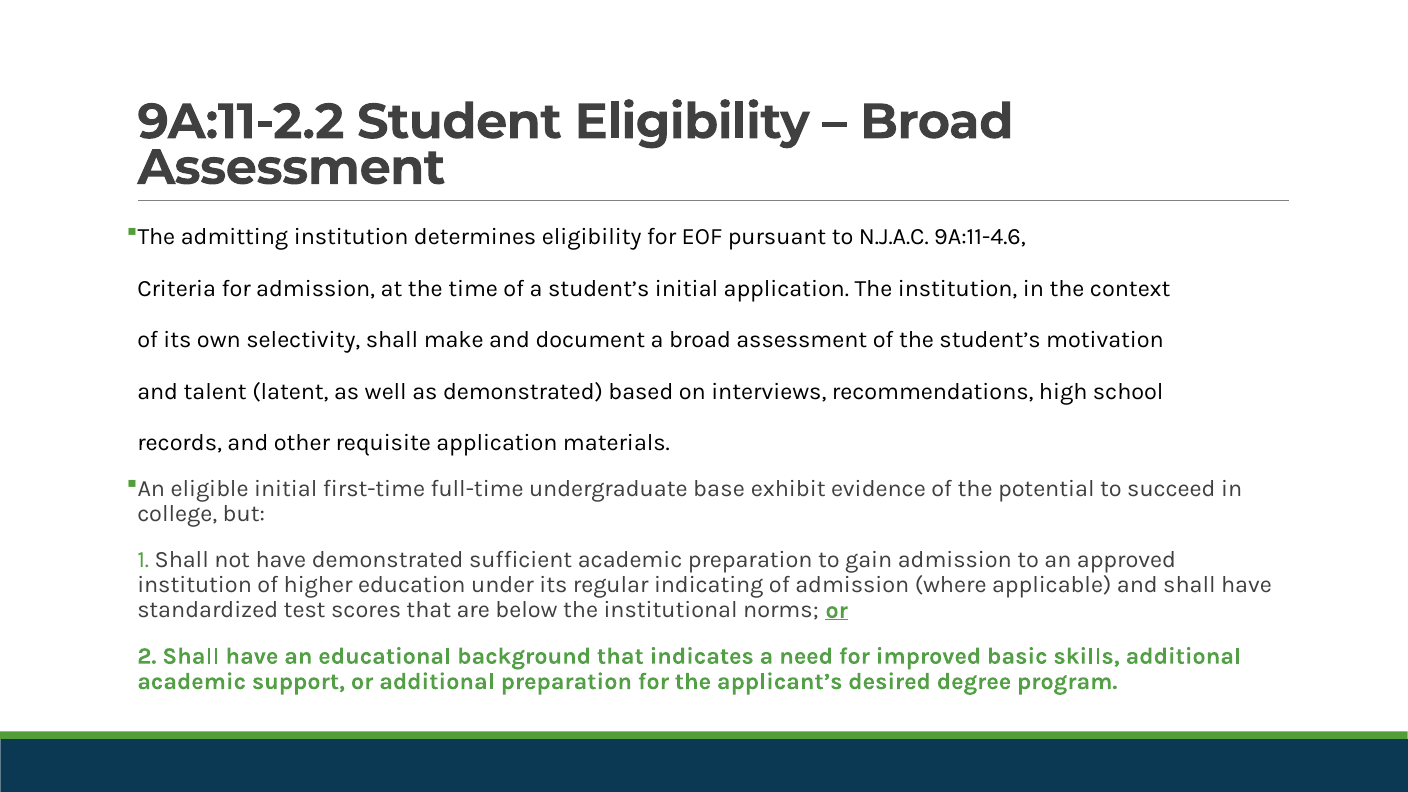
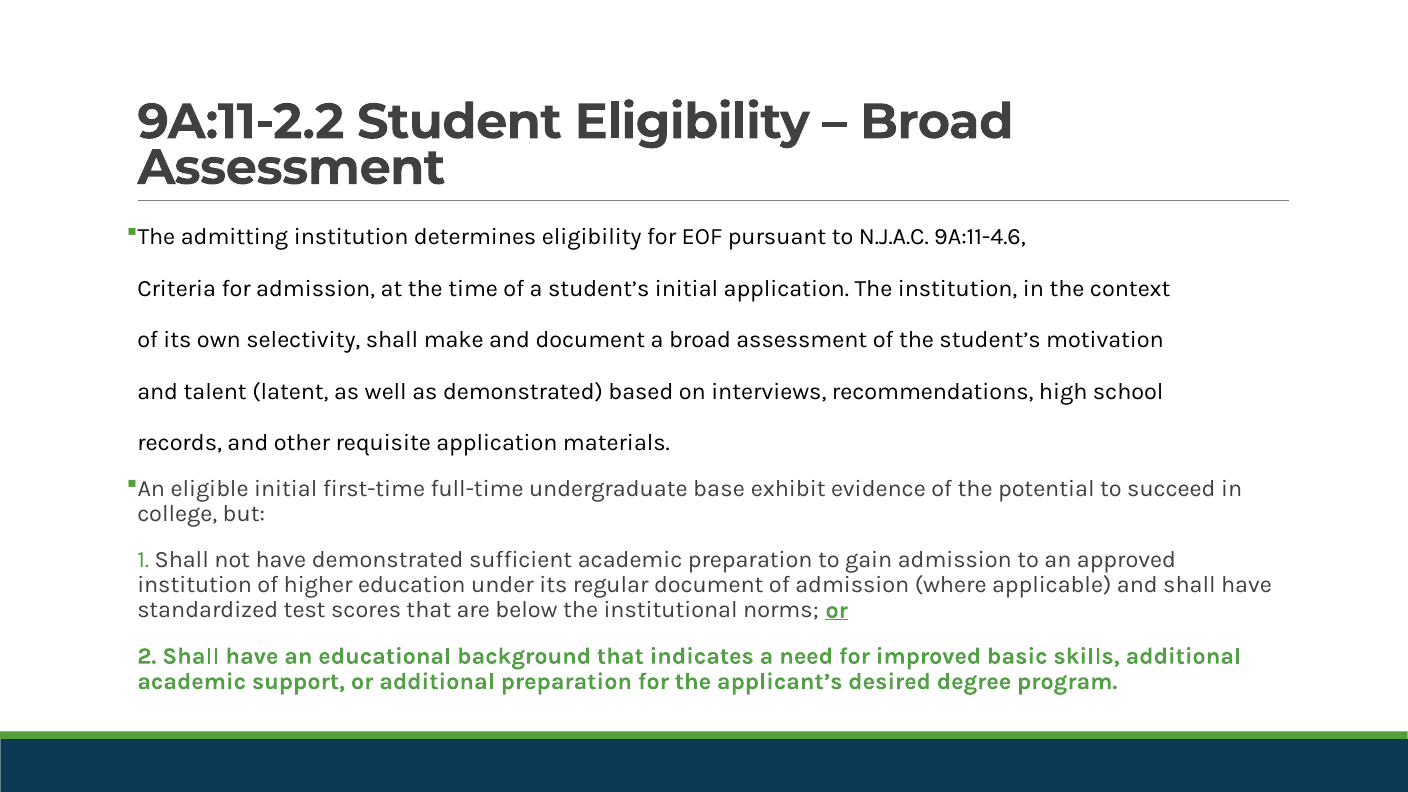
regular indicating: indicating -> document
